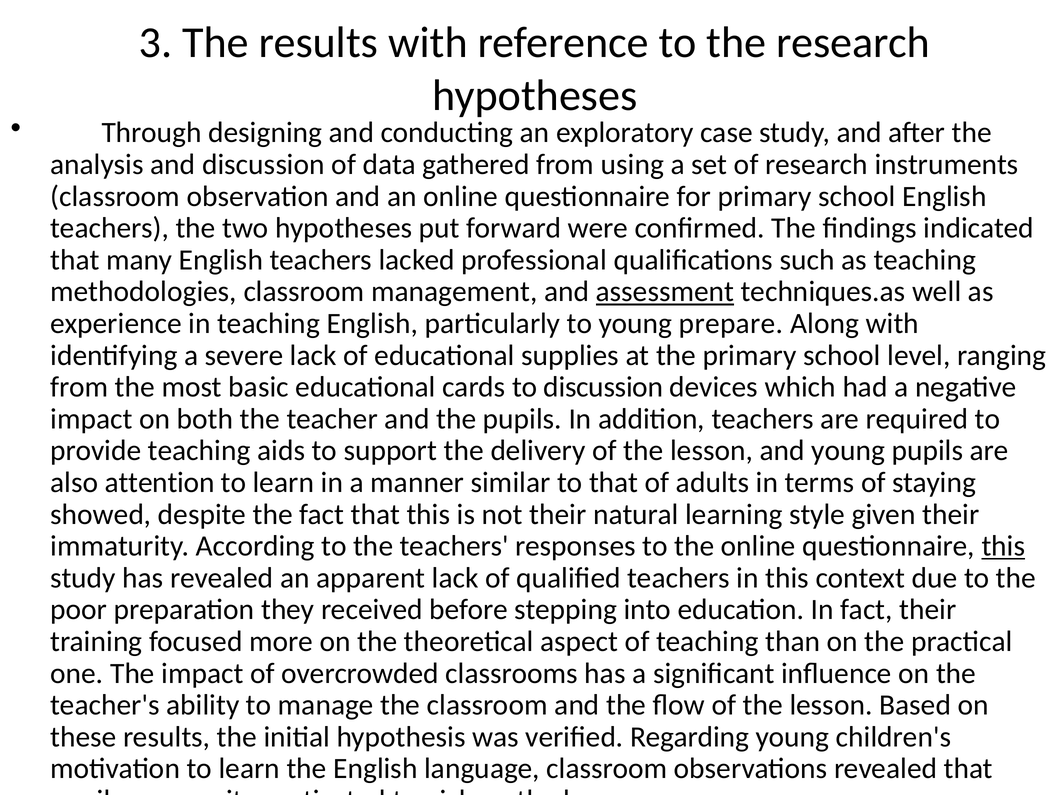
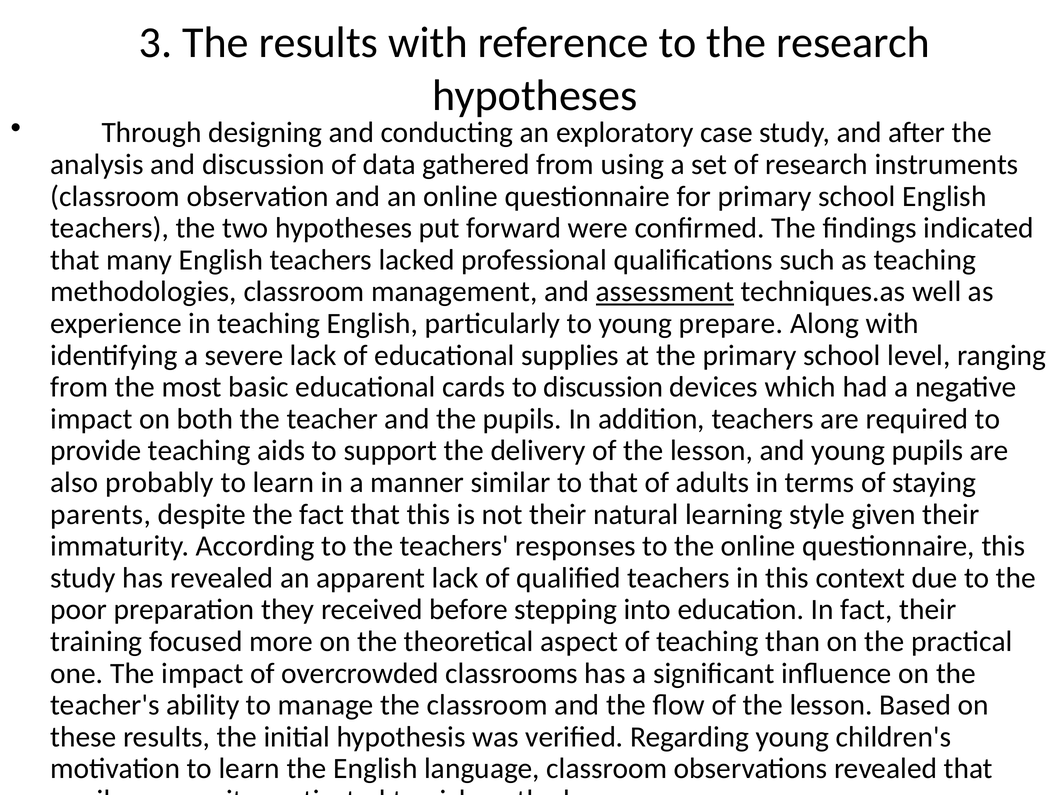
attention: attention -> probably
showed: showed -> parents
this at (1003, 546) underline: present -> none
